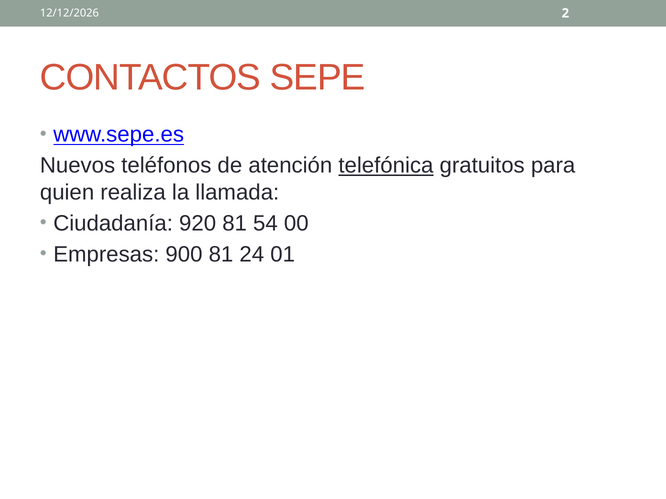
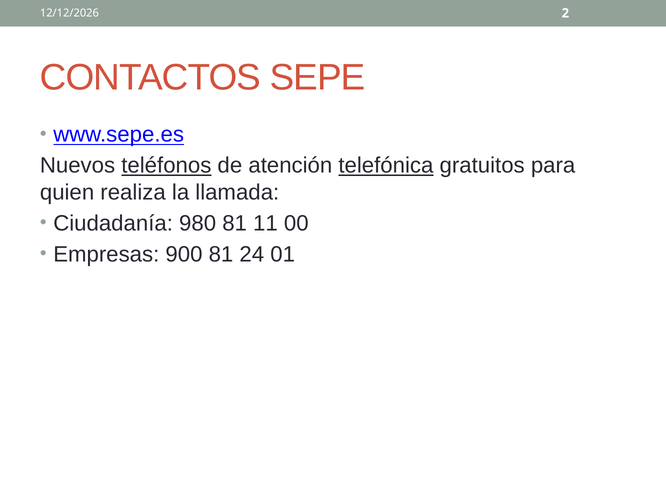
teléfonos underline: none -> present
920: 920 -> 980
54: 54 -> 11
